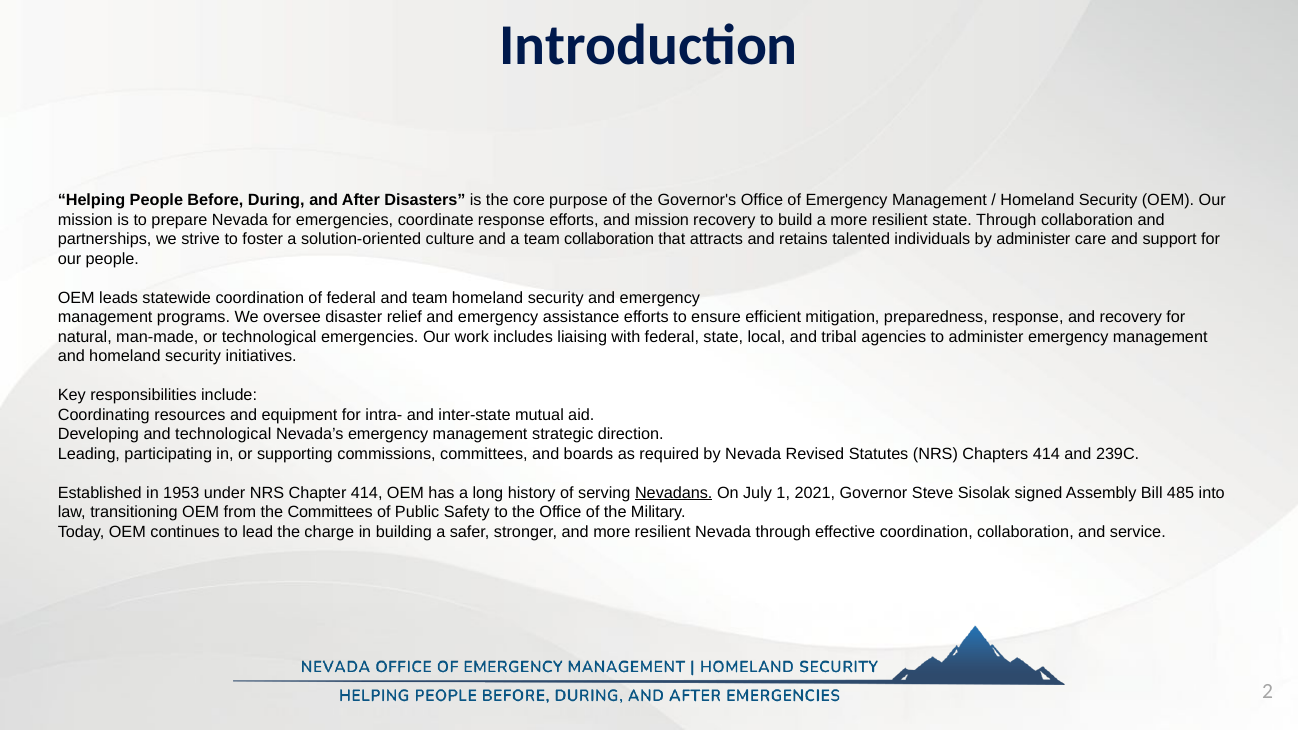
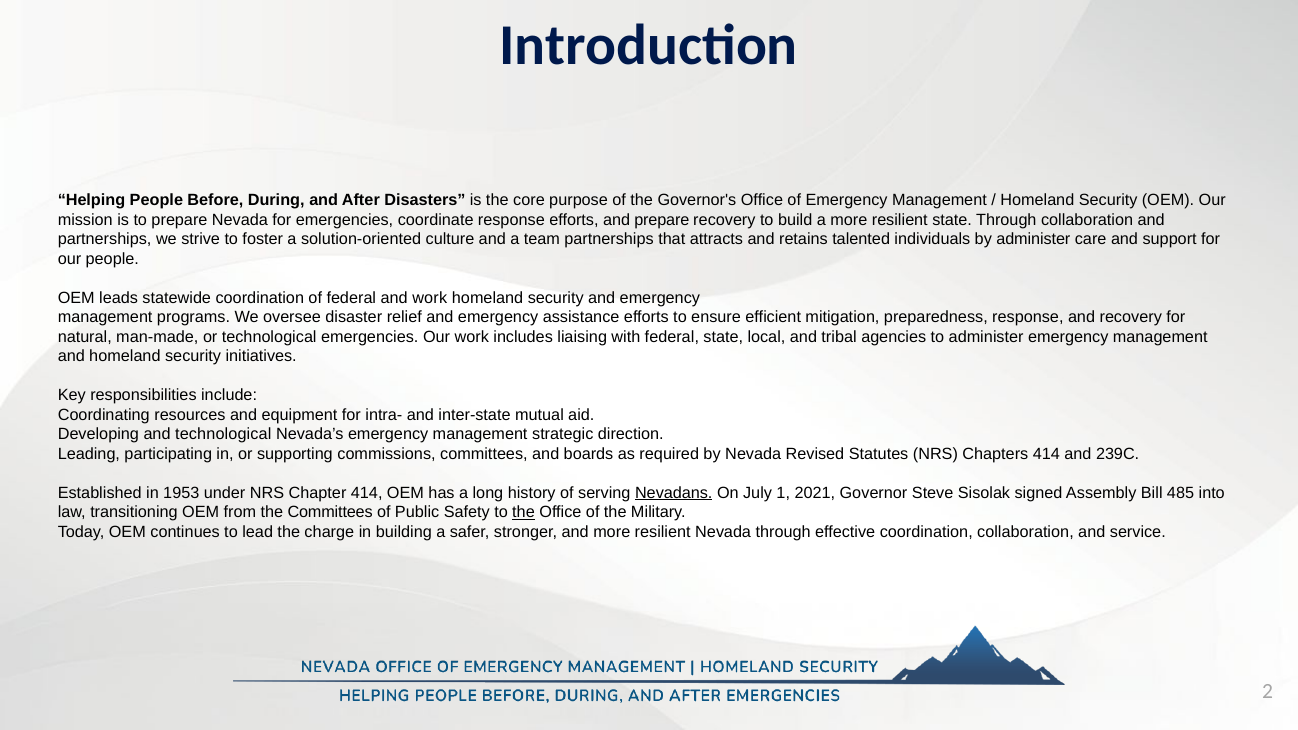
and mission: mission -> prepare
team collaboration: collaboration -> partnerships
and team: team -> work
the at (524, 513) underline: none -> present
